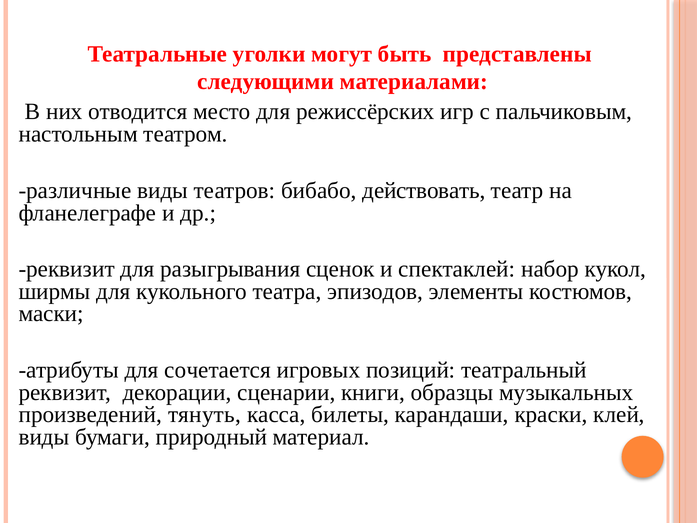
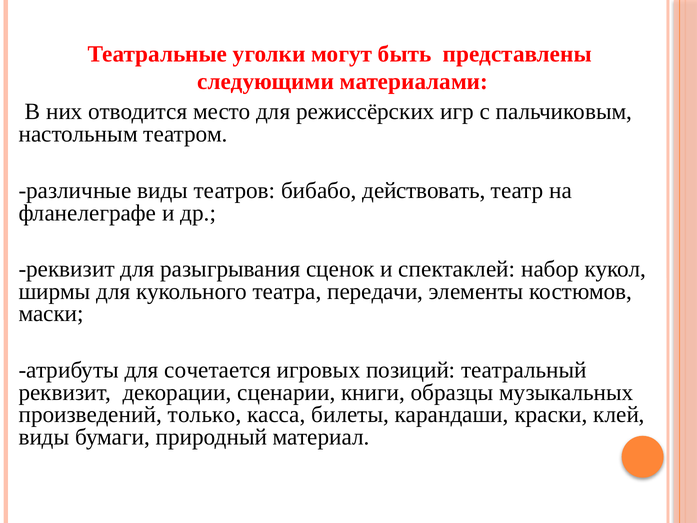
эпизодов: эпизодов -> передачи
тянуть: тянуть -> только
